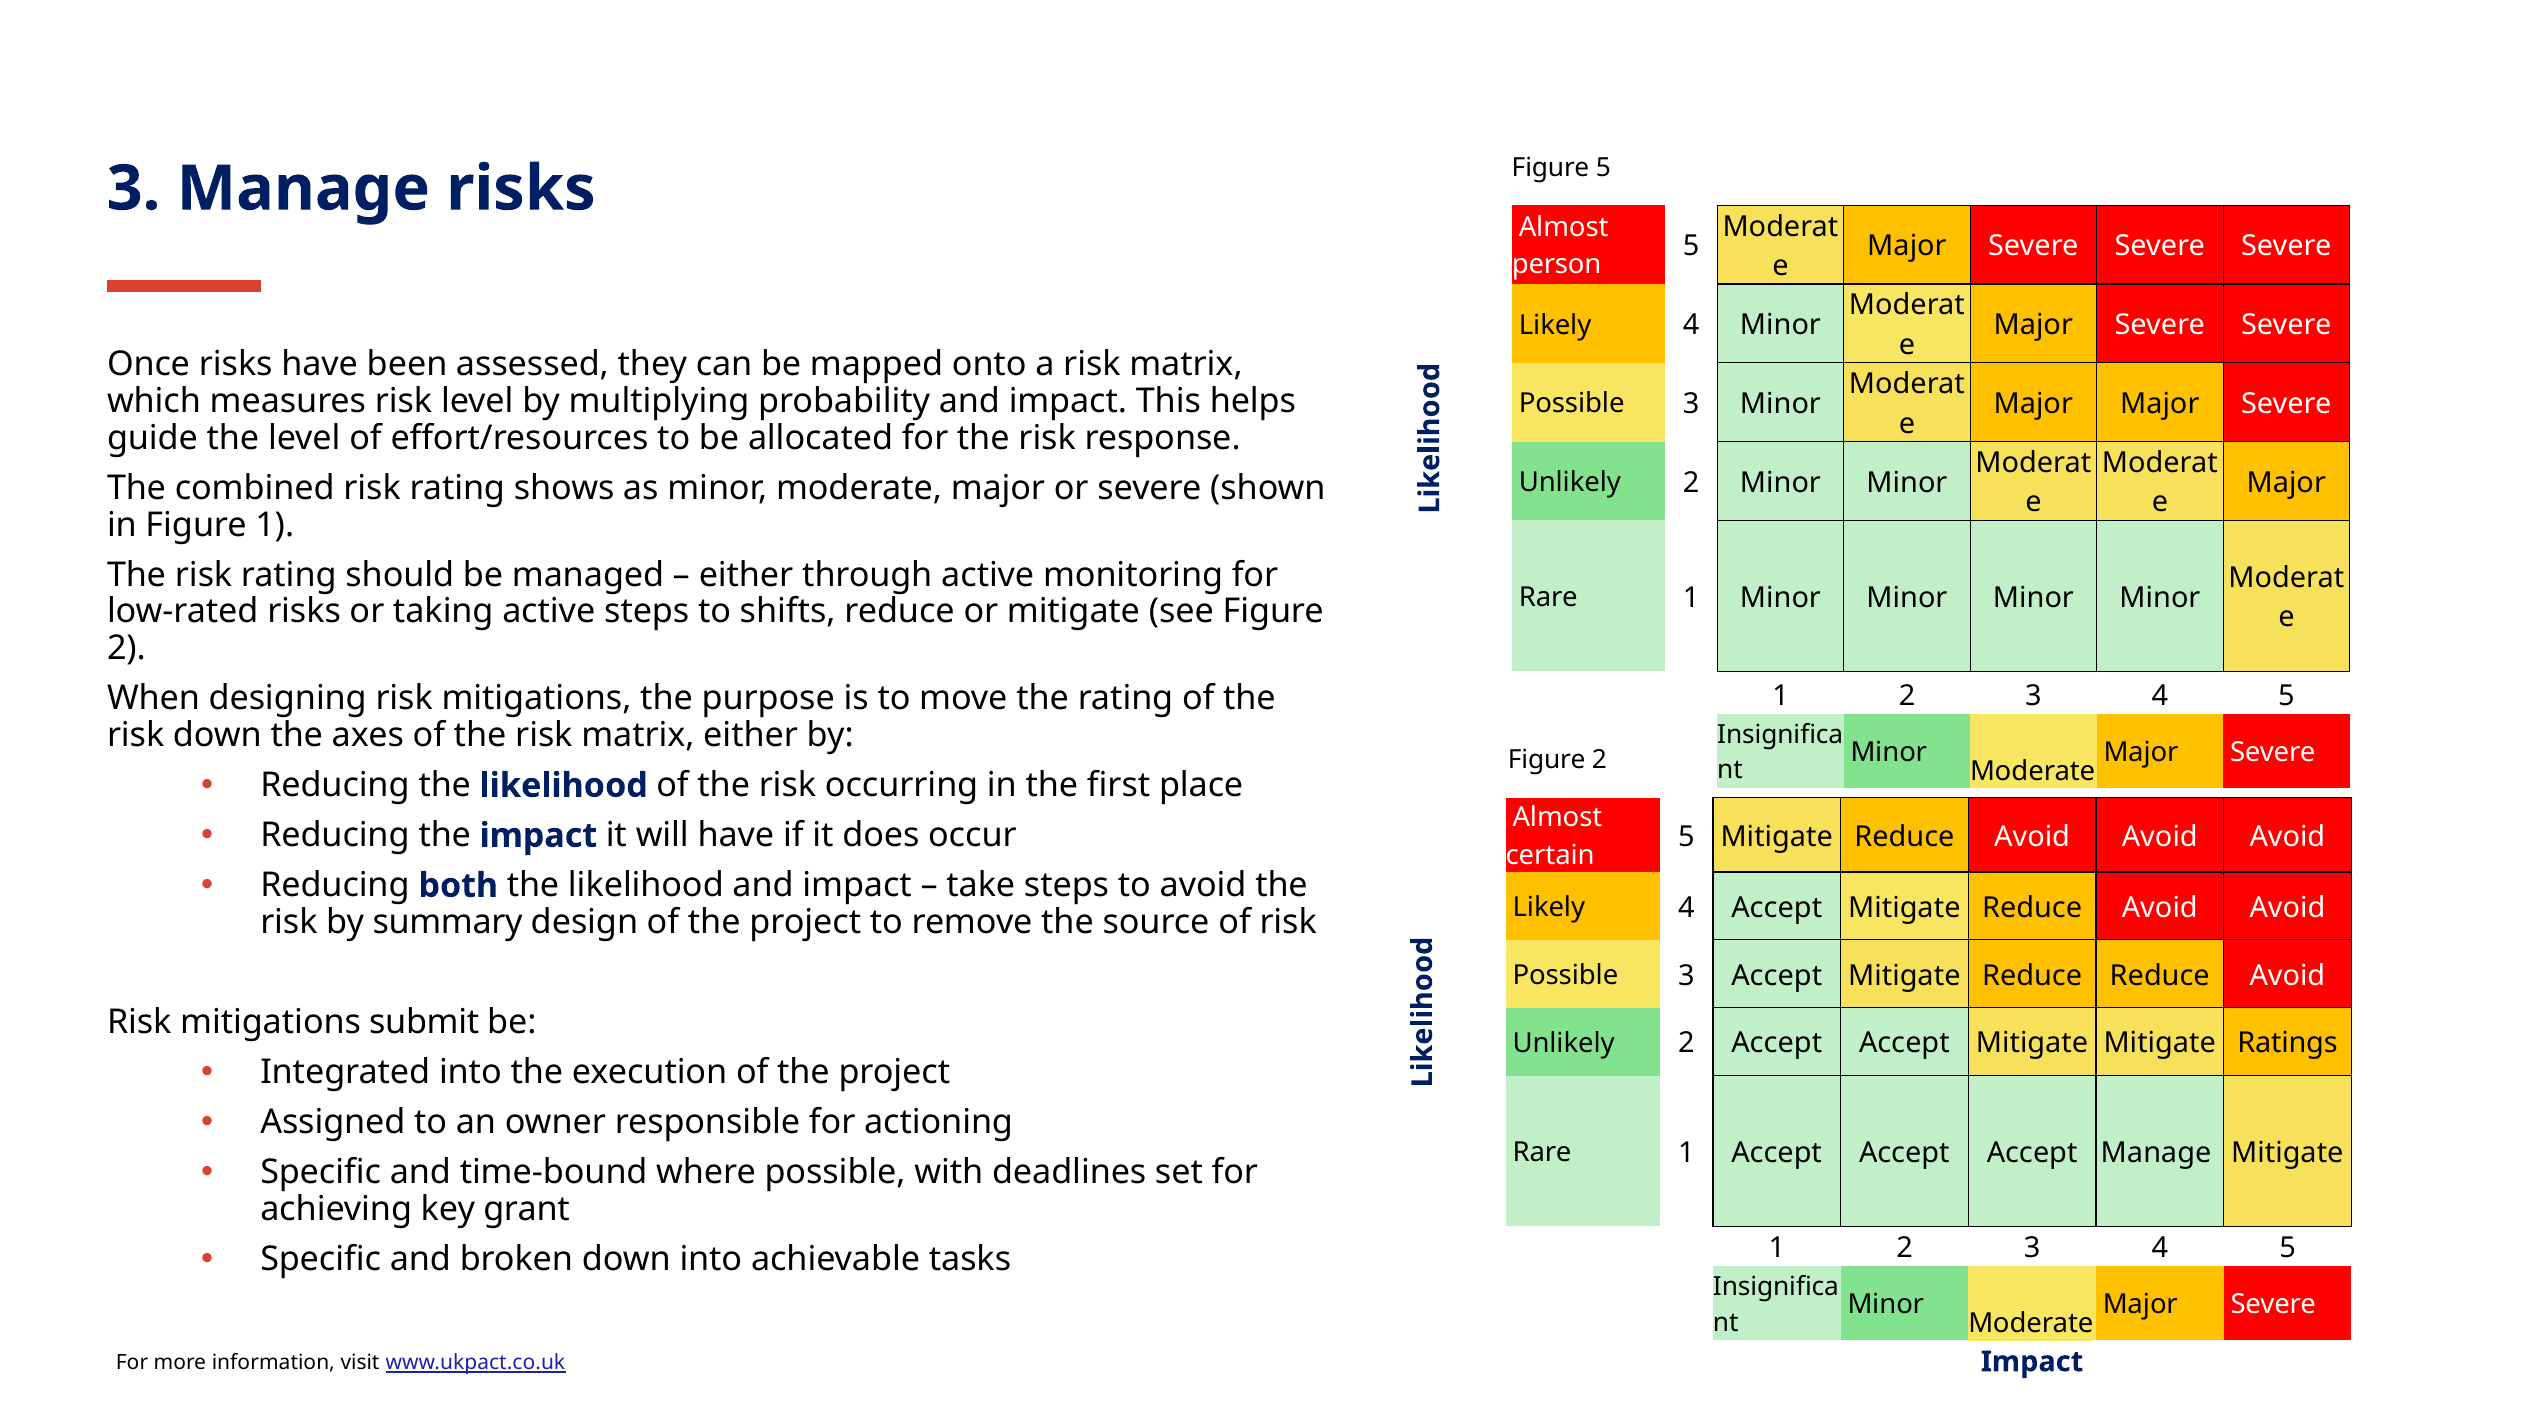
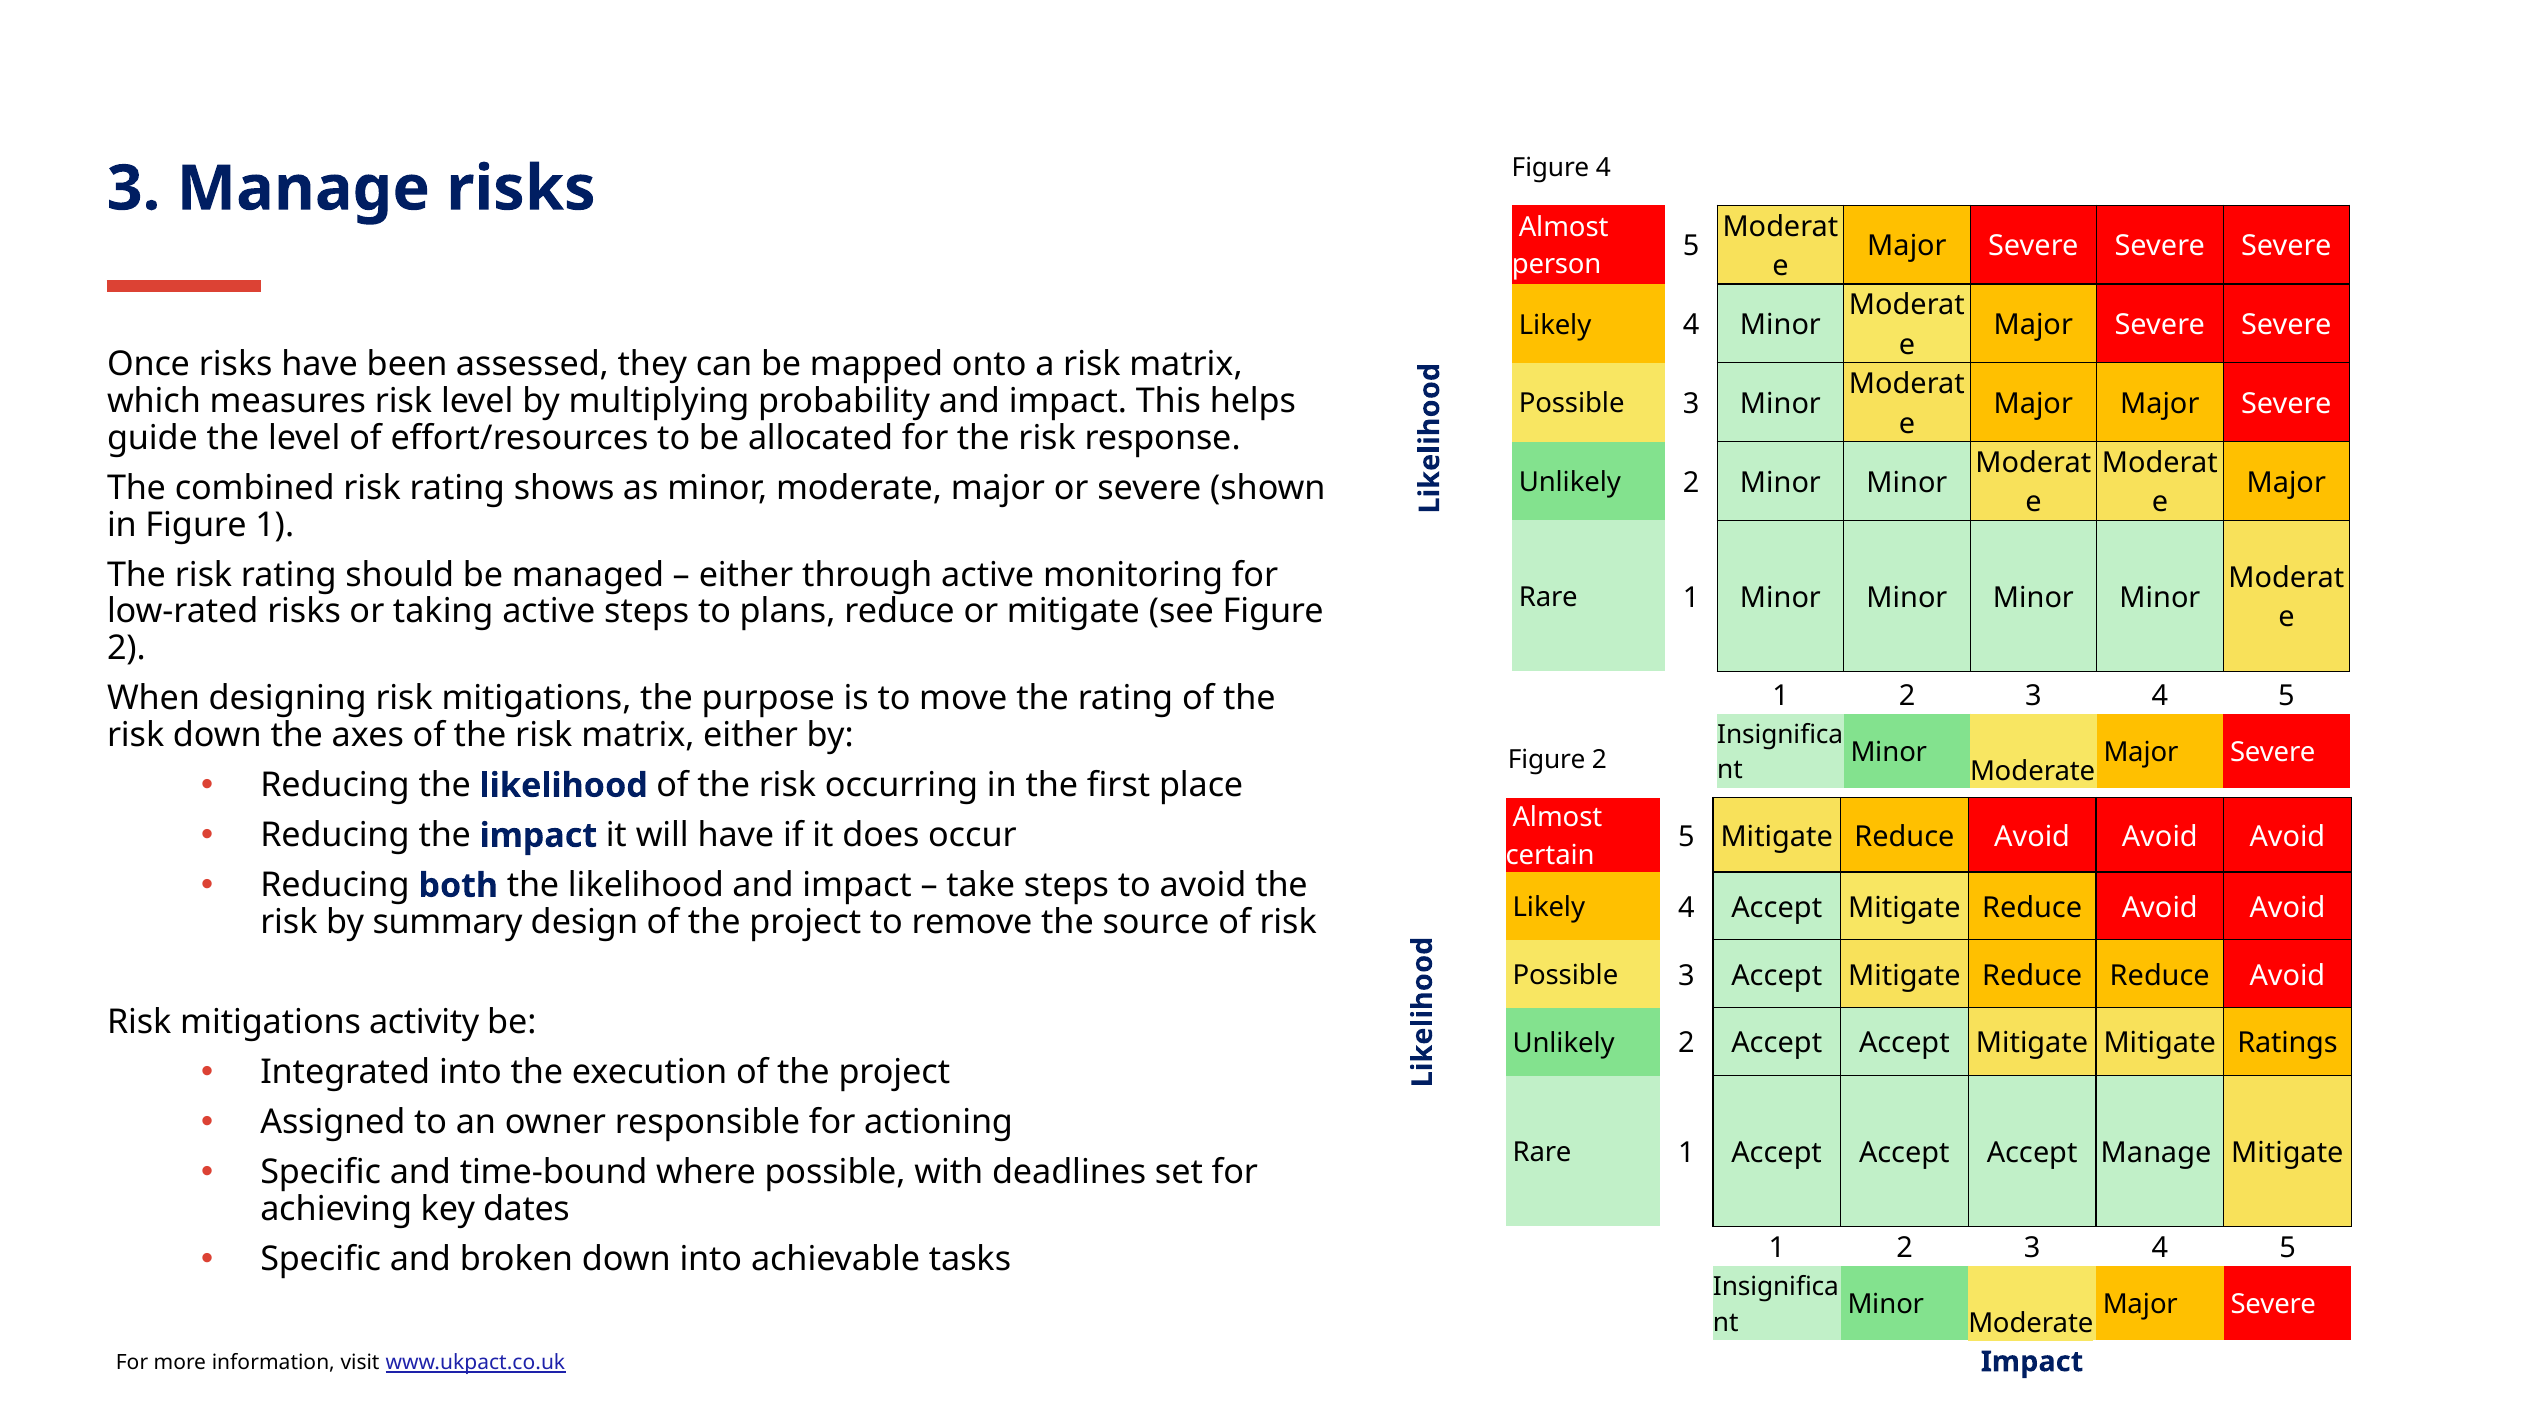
Figure 5: 5 -> 4
shifts: shifts -> plans
submit: submit -> activity
grant: grant -> dates
